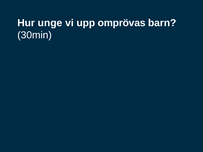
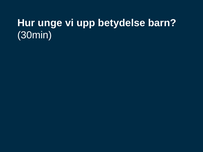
omprövas: omprövas -> betydelse
